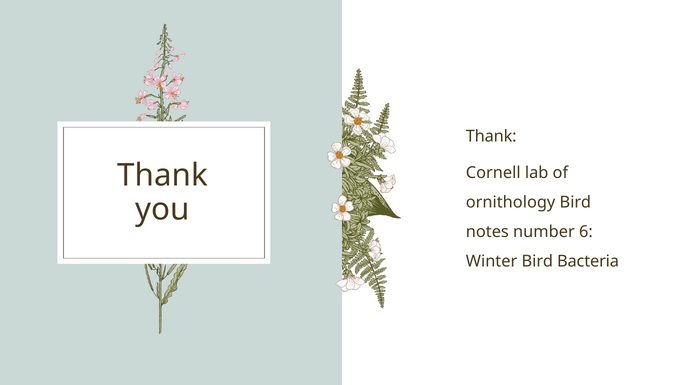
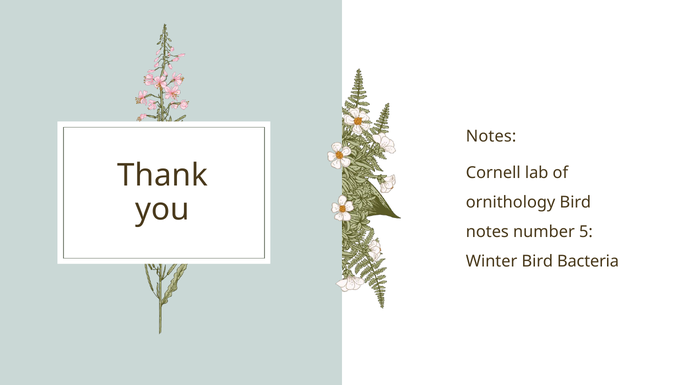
Thank at (491, 136): Thank -> Notes
6: 6 -> 5
